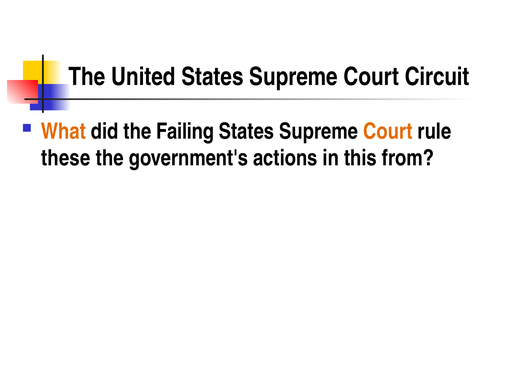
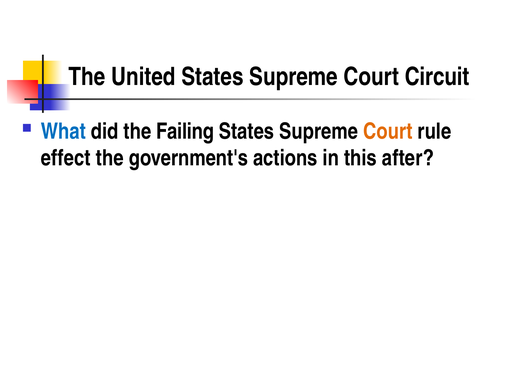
What colour: orange -> blue
these: these -> effect
from: from -> after
